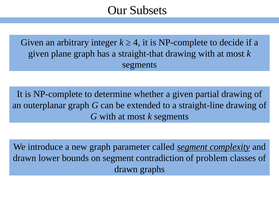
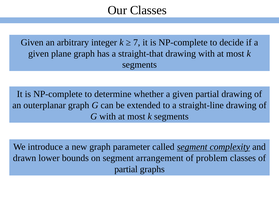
Our Subsets: Subsets -> Classes
4: 4 -> 7
contradiction: contradiction -> arrangement
drawn at (126, 169): drawn -> partial
